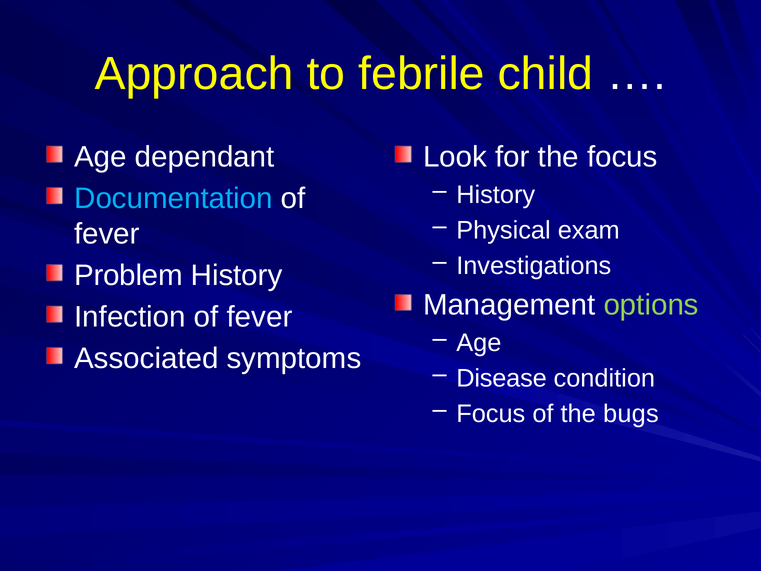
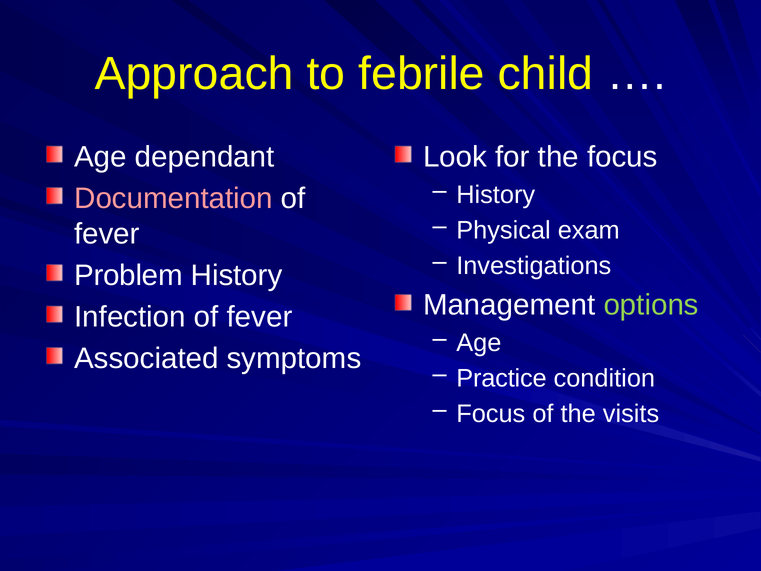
Documentation colour: light blue -> pink
Disease: Disease -> Practice
bugs: bugs -> visits
